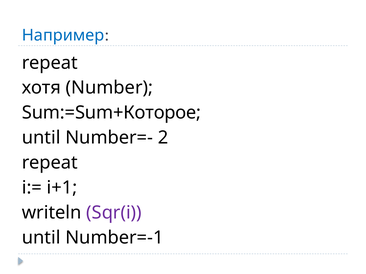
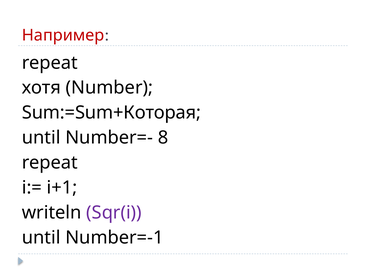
Например colour: blue -> red
Sum:=Sum+Которое: Sum:=Sum+Которое -> Sum:=Sum+Которая
2: 2 -> 8
